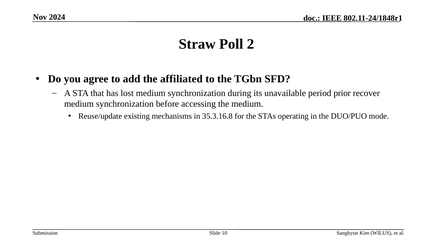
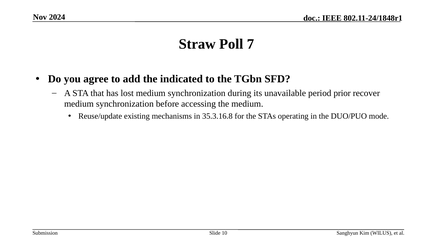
2: 2 -> 7
affiliated: affiliated -> indicated
